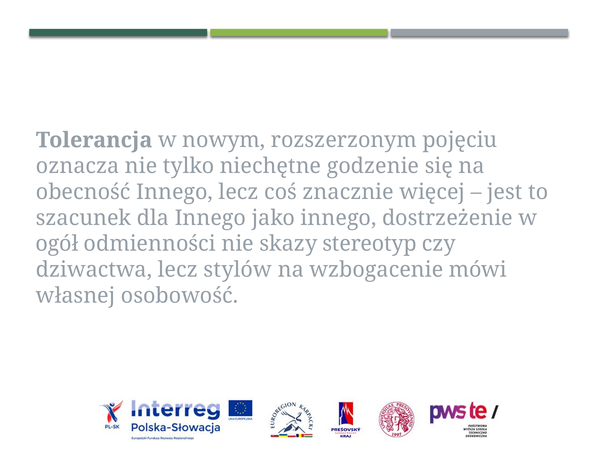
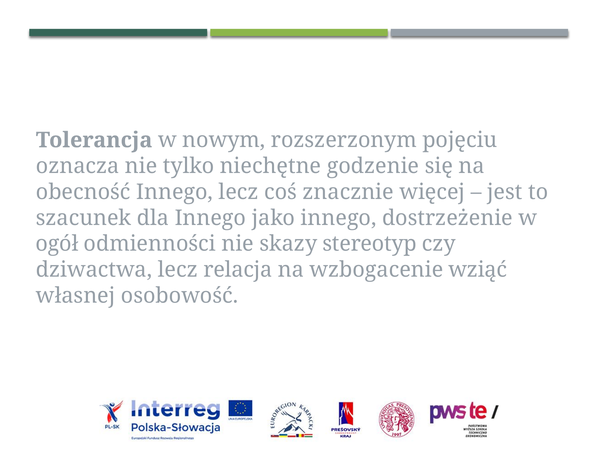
stylów: stylów -> relacja
mówi: mówi -> wziąć
